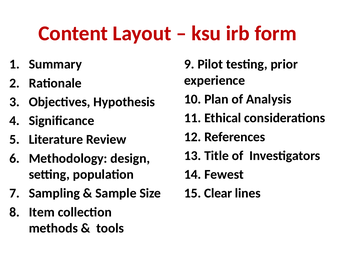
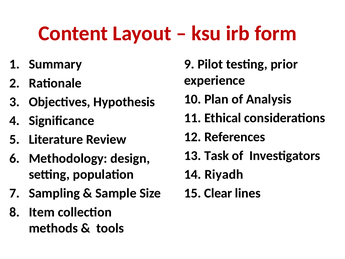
Title: Title -> Task
Fewest: Fewest -> Riyadh
